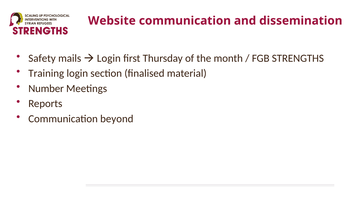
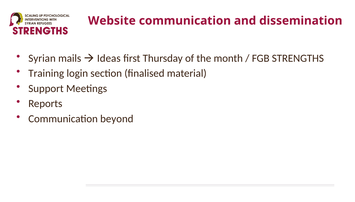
Safety: Safety -> Syrian
Login at (109, 58): Login -> Ideas
Number: Number -> Support
